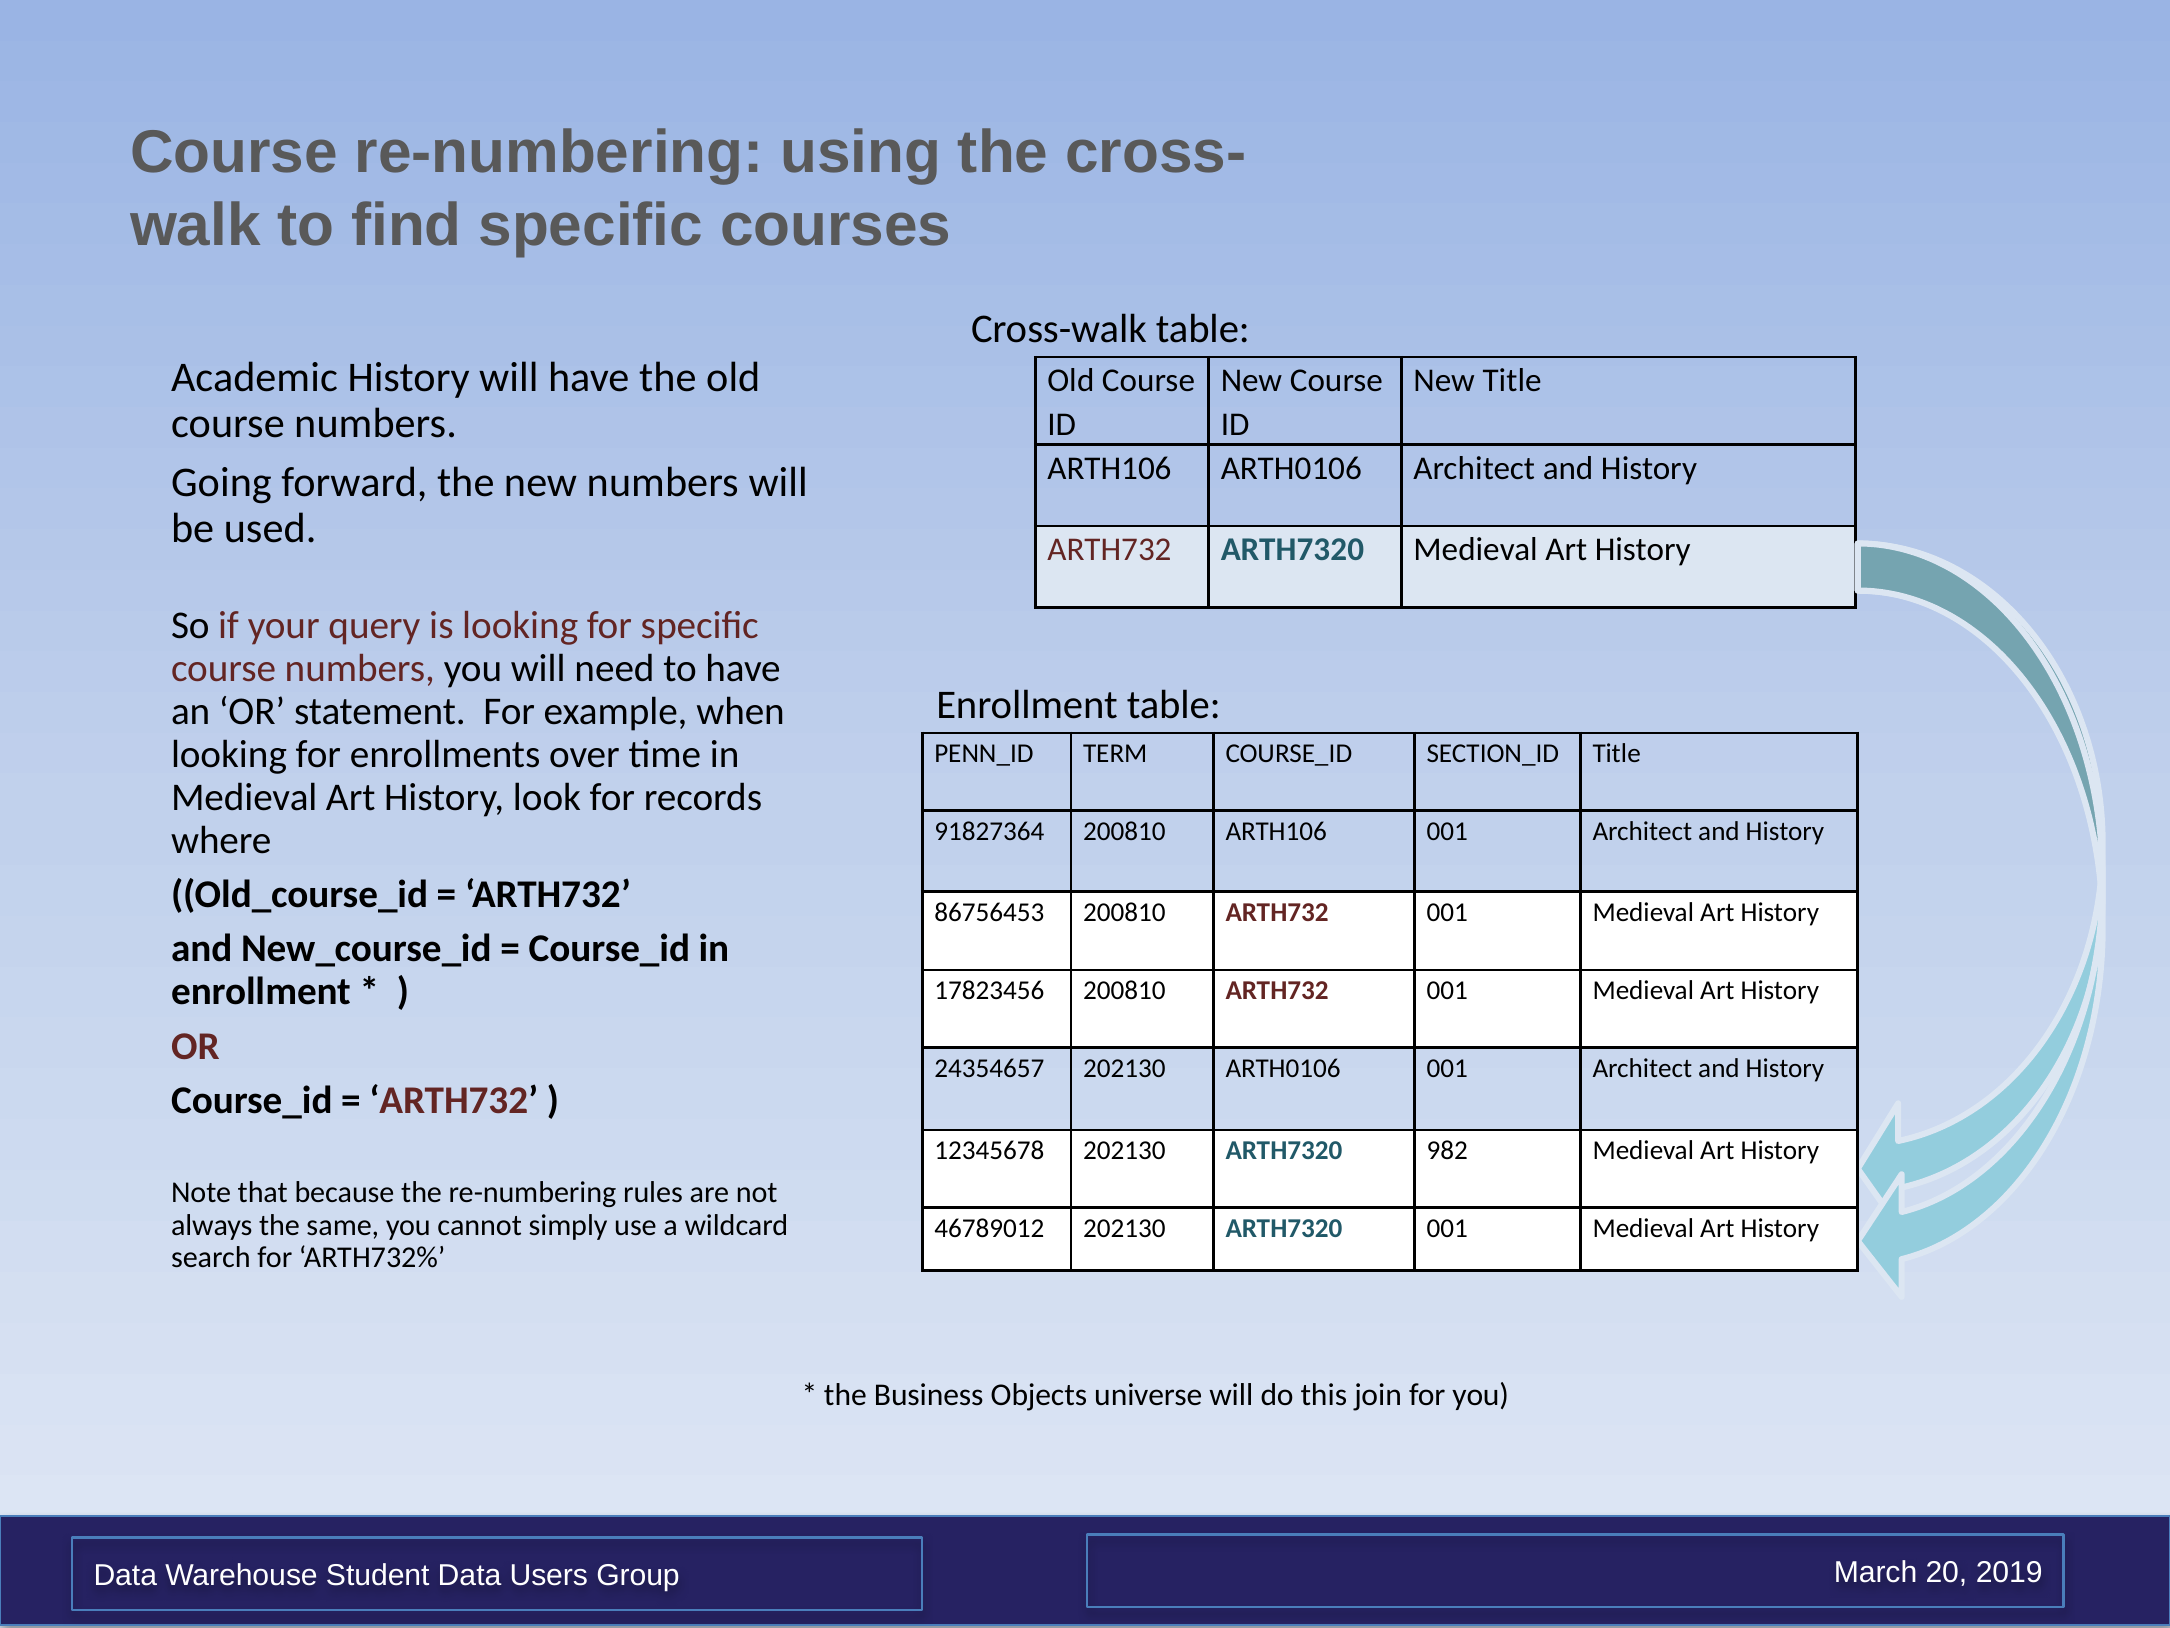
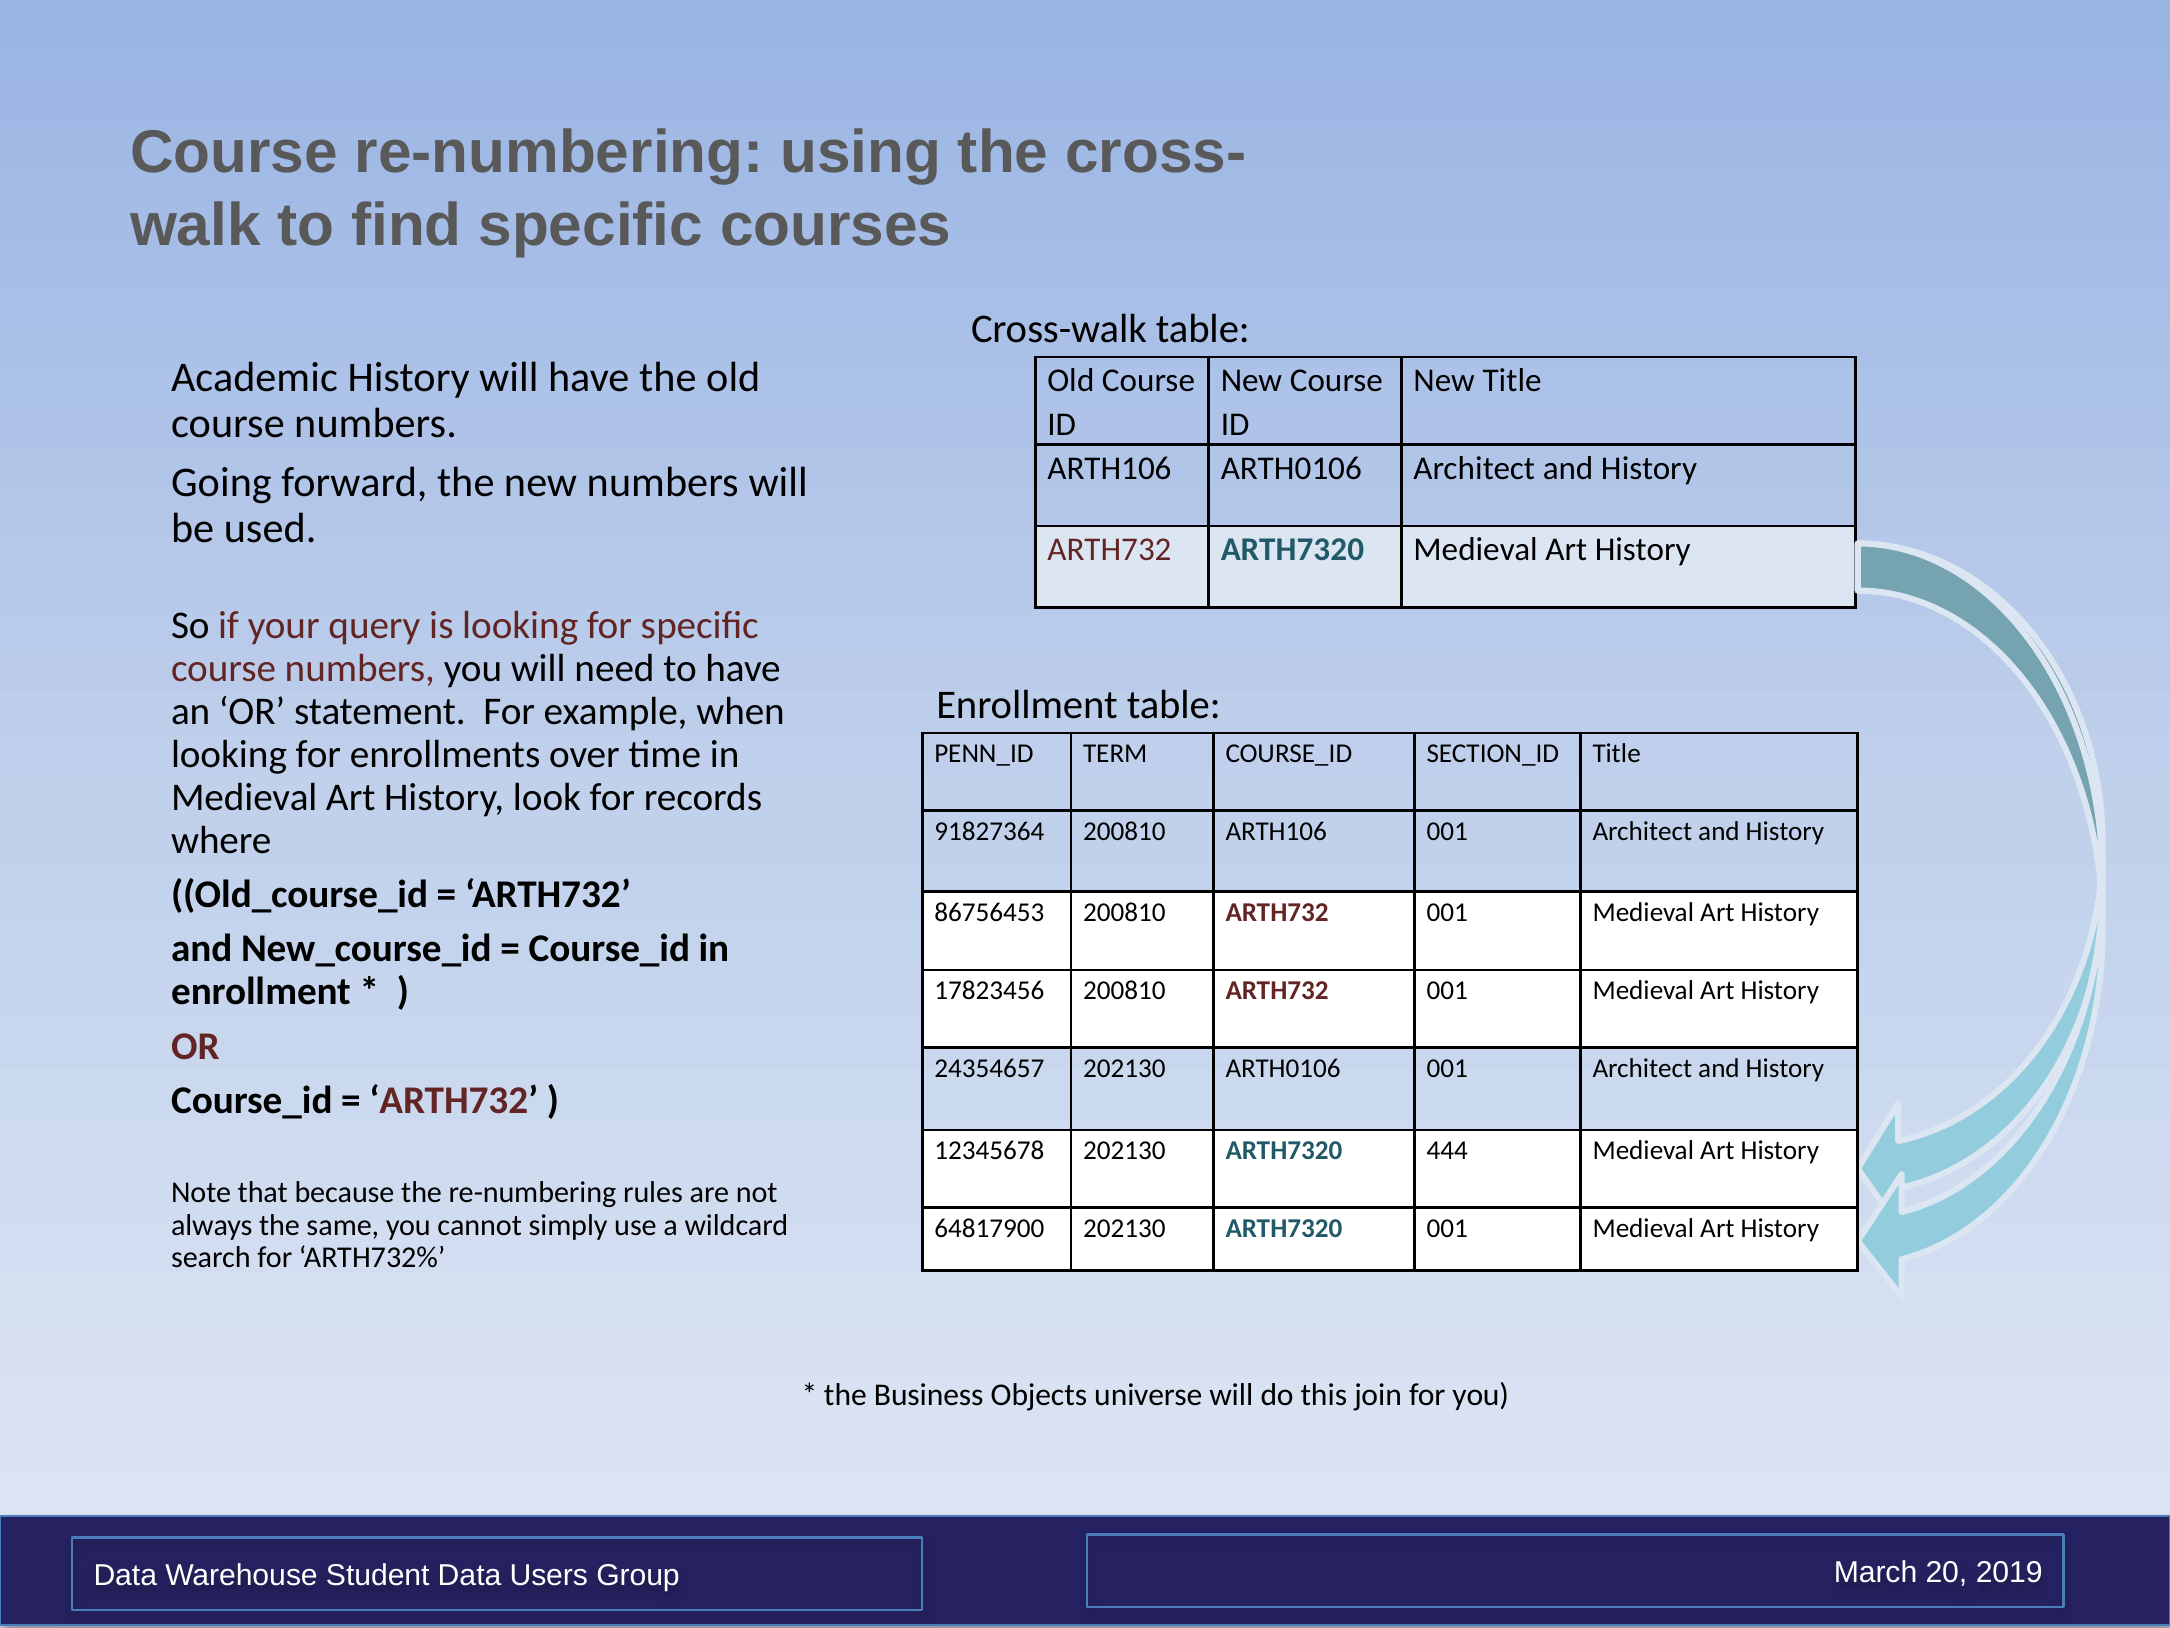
982: 982 -> 444
46789012: 46789012 -> 64817900
